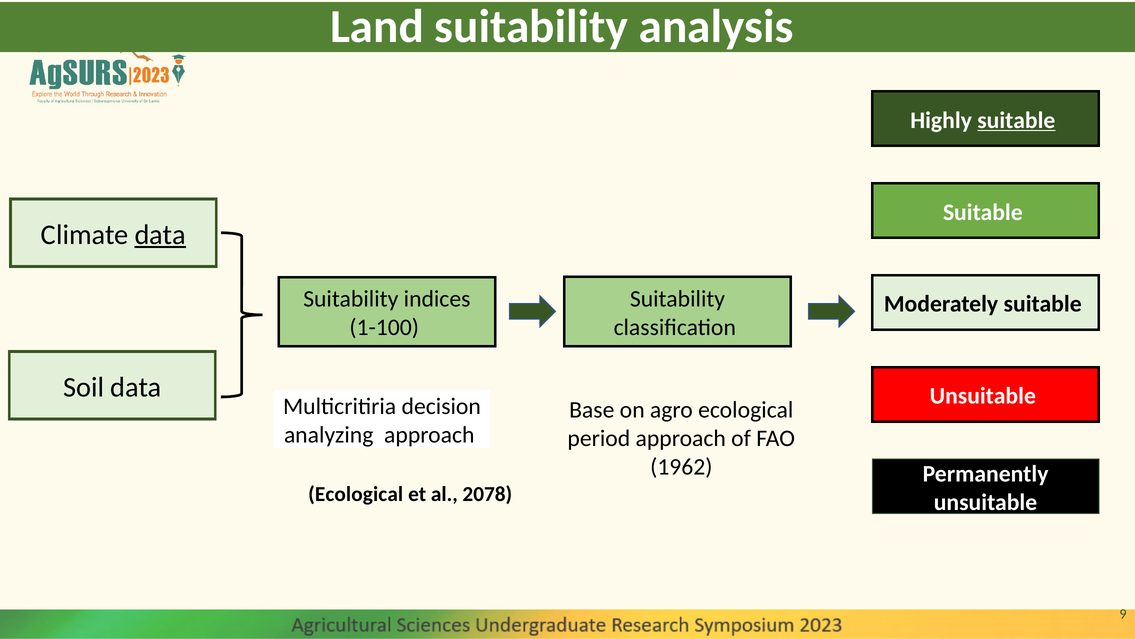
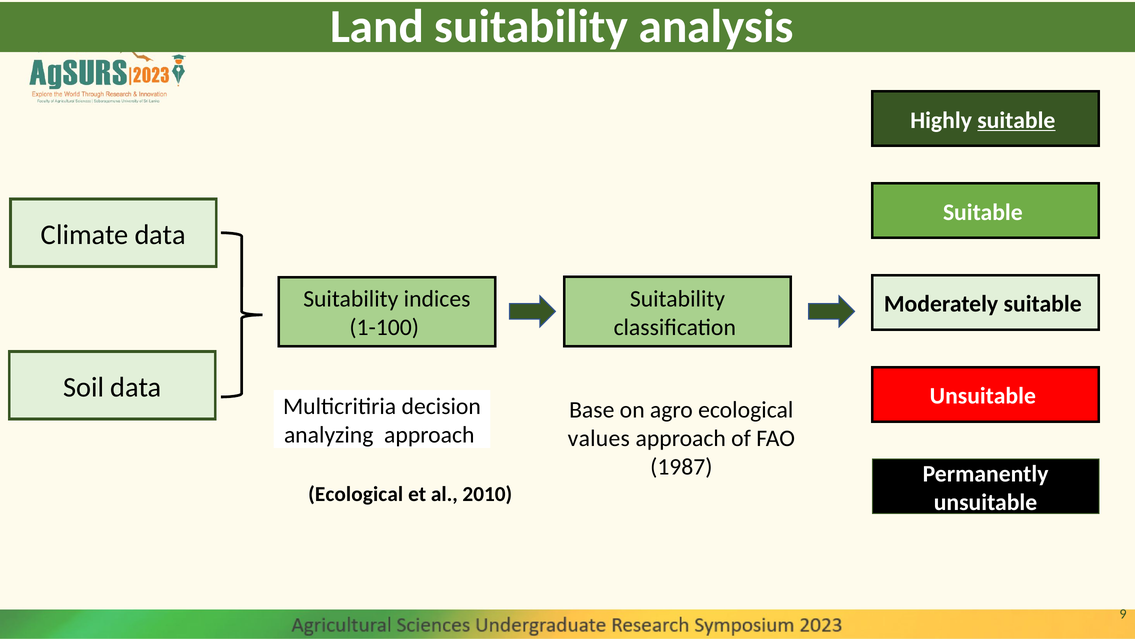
data at (160, 235) underline: present -> none
period: period -> values
1962: 1962 -> 1987
2078: 2078 -> 2010
